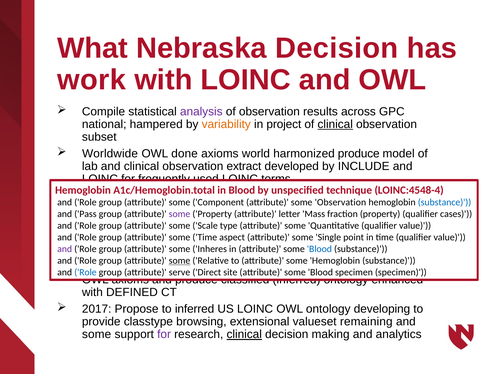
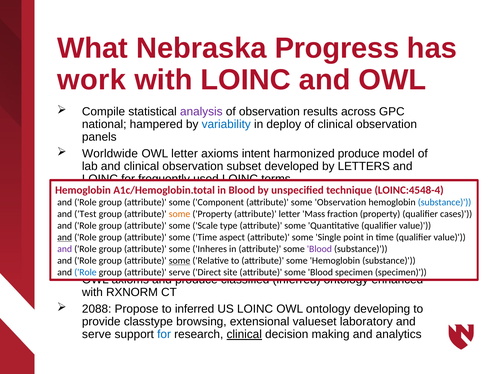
Nebraska Decision: Decision -> Progress
variability colour: orange -> blue
project: project -> deploy
clinical at (335, 124) underline: present -> none
subset at (99, 137): subset -> panels
OWL done: done -> letter
world: world -> intent
observation extract: extract -> subset
INCLUDE: INCLUDE -> LETTERS
Pass: Pass -> Test
some at (180, 214) colour: purple -> orange
and at (65, 237) underline: none -> present
Blood at (319, 249) colour: blue -> purple
DEFINED: DEFINED -> RXNORM
2017: 2017 -> 2088
remaining: remaining -> laboratory
some at (97, 334): some -> serve
for at (164, 334) colour: purple -> blue
